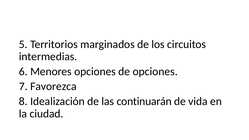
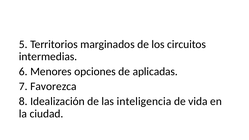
de opciones: opciones -> aplicadas
continuarán: continuarán -> inteligencia
